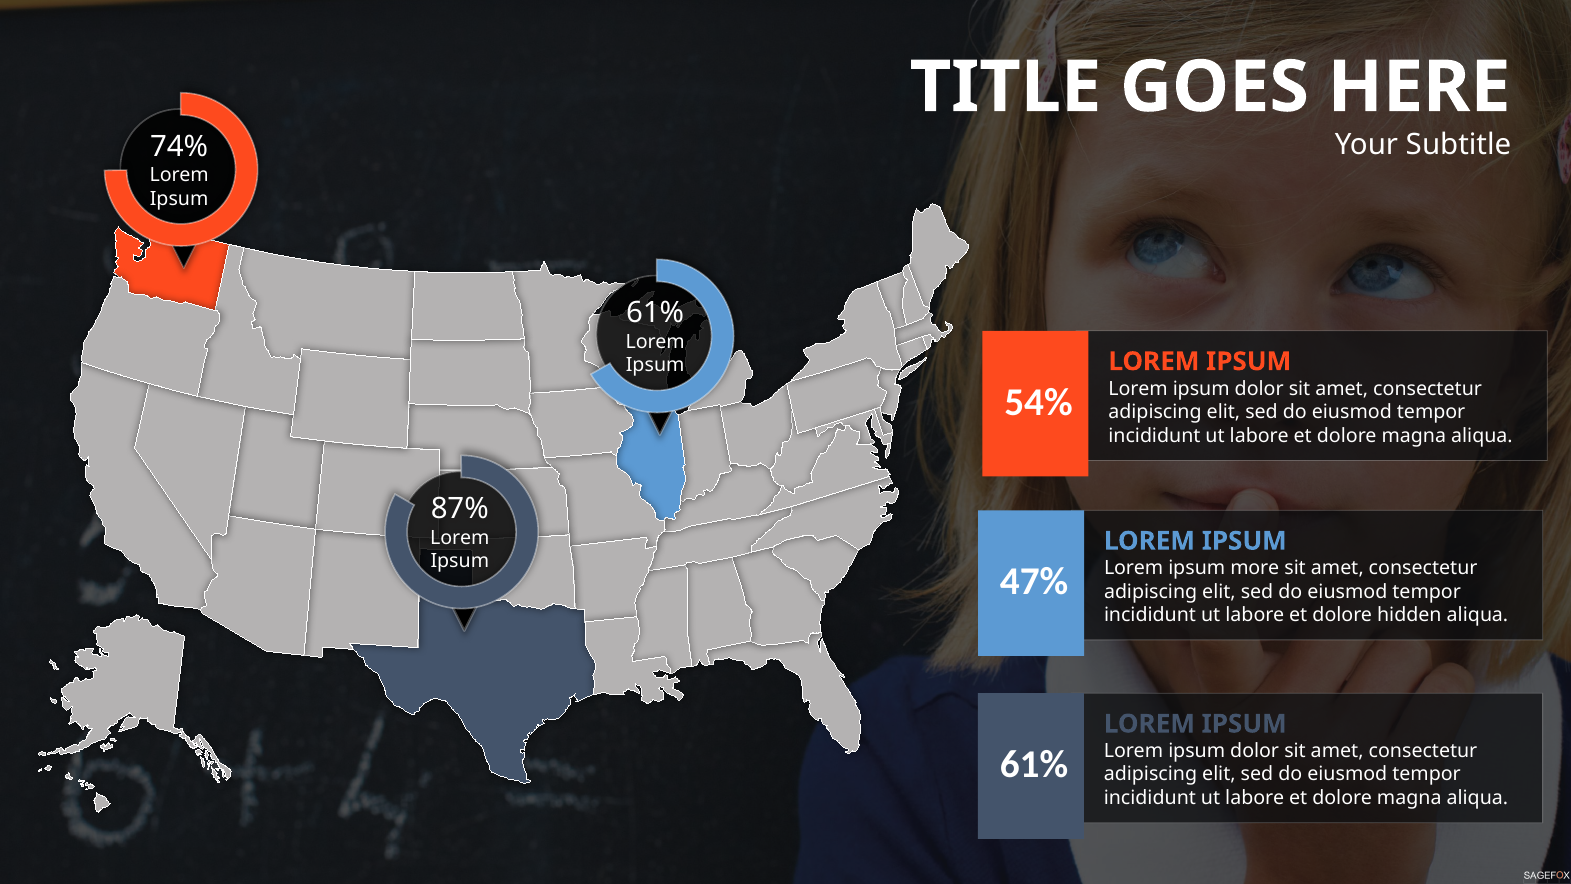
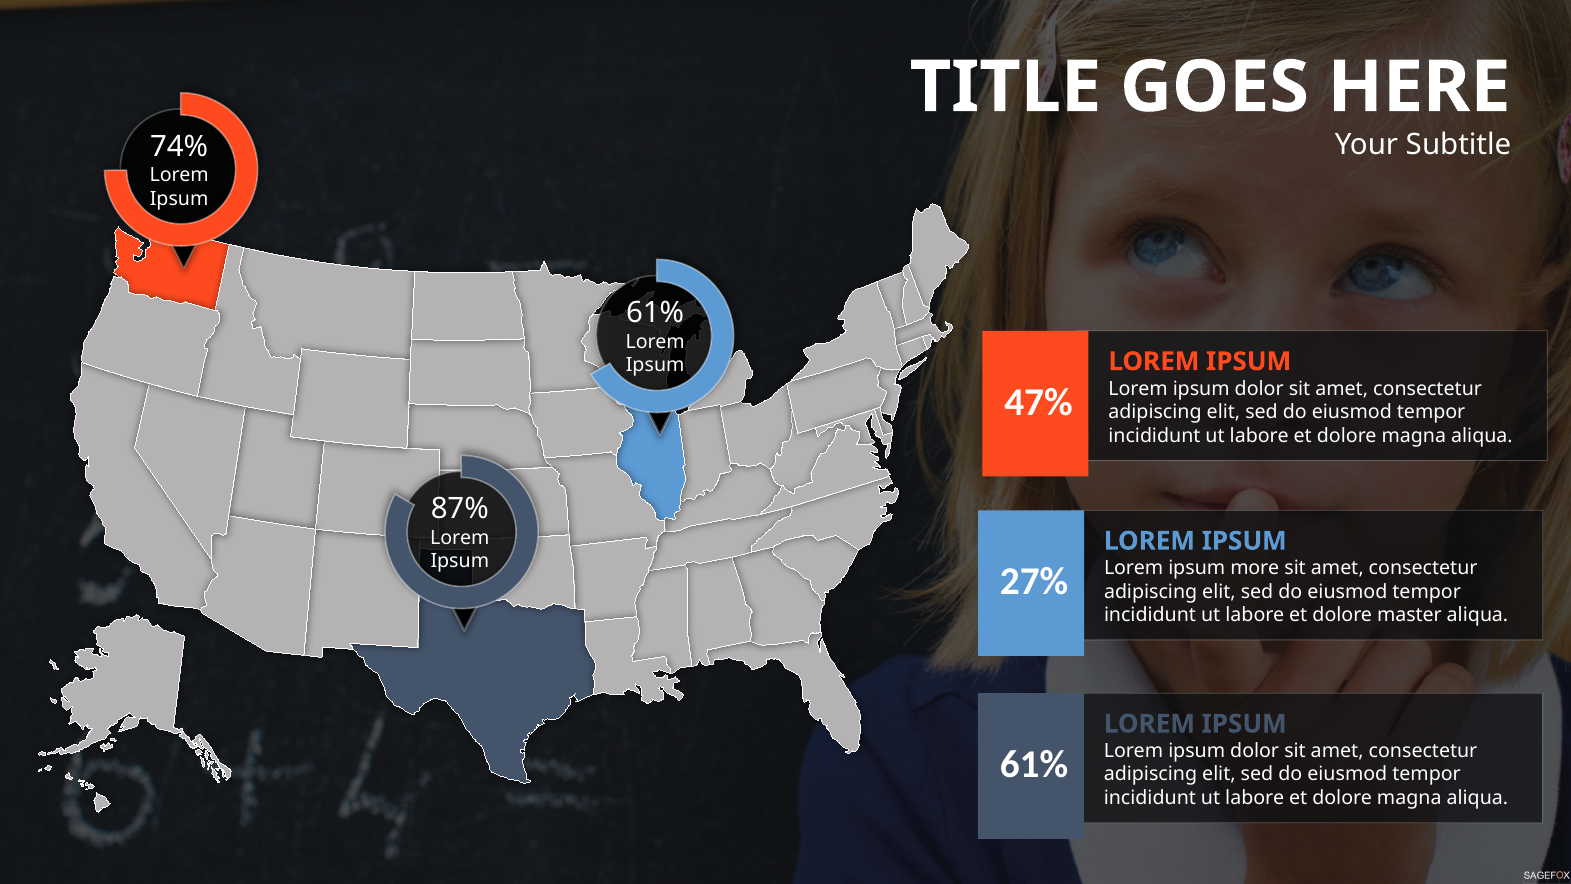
54%: 54% -> 47%
47%: 47% -> 27%
hidden: hidden -> master
